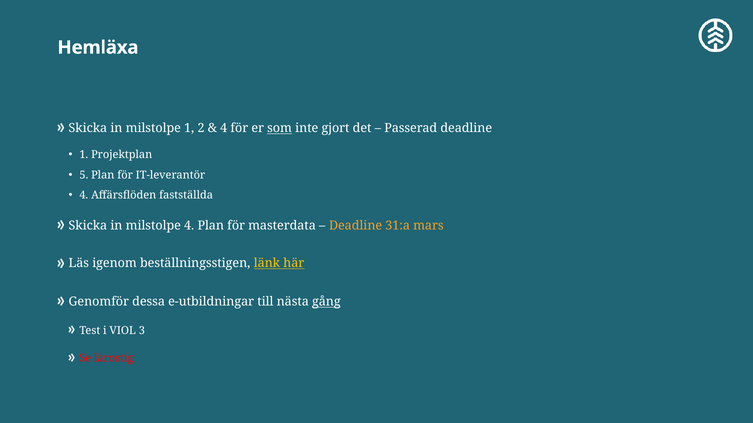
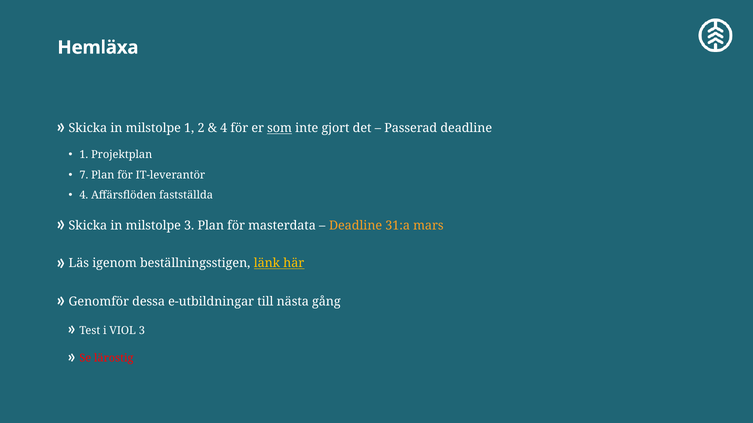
5: 5 -> 7
milstolpe 4: 4 -> 3
gång underline: present -> none
